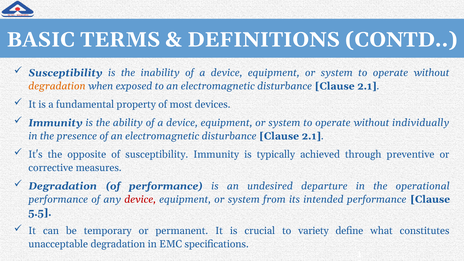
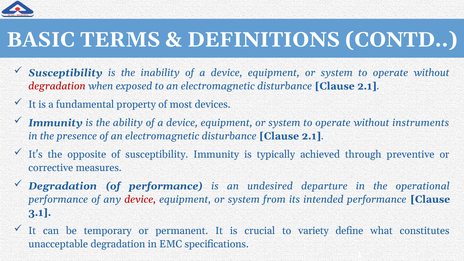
degradation at (57, 86) colour: orange -> red
individually: individually -> instruments
5.5: 5.5 -> 3.1
